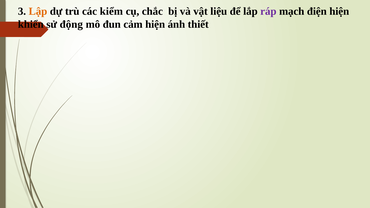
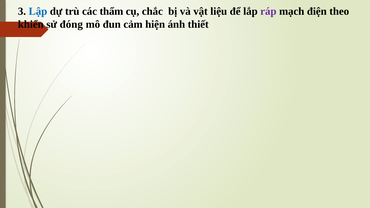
Lập colour: orange -> blue
kiểm: kiểm -> thẩm
điện hiện: hiện -> theo
động: động -> đóng
